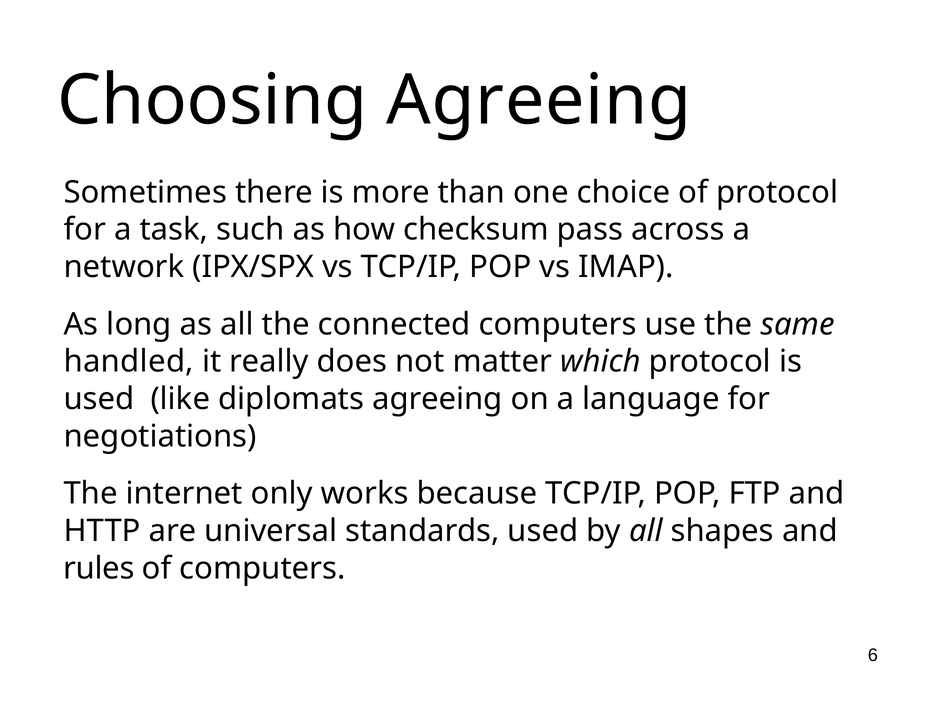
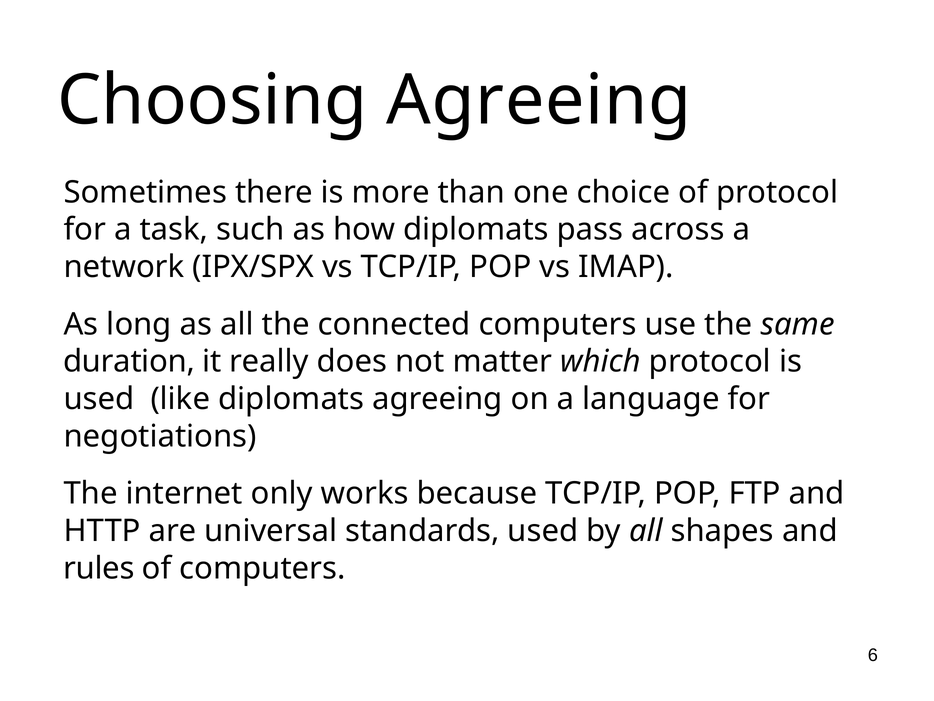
how checksum: checksum -> diplomats
handled: handled -> duration
